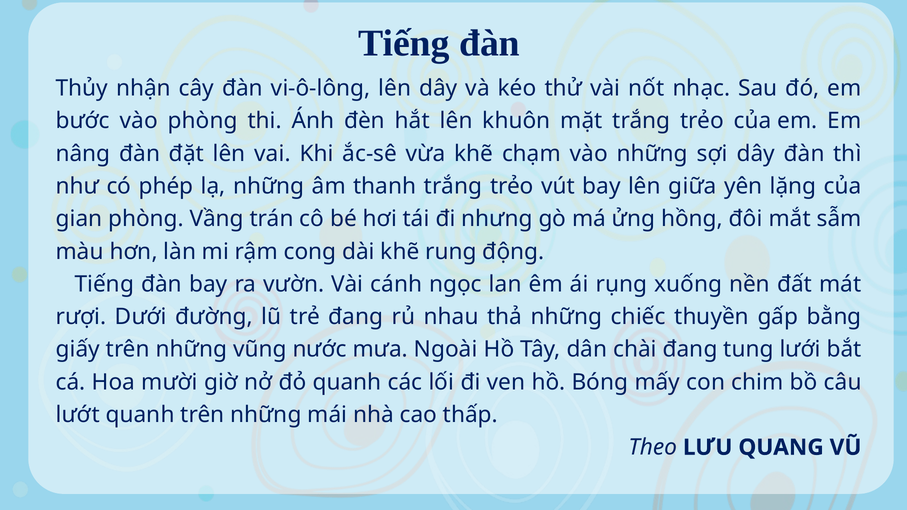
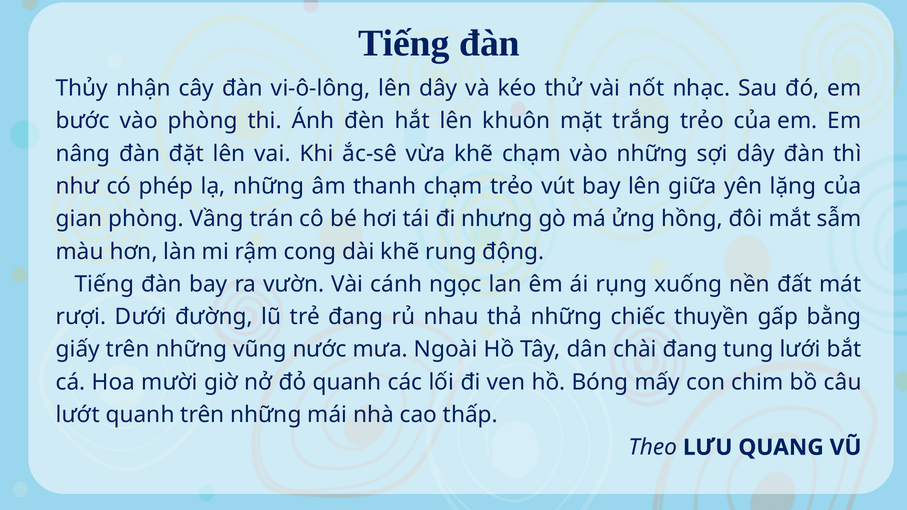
thanh trắng: trắng -> chạm
